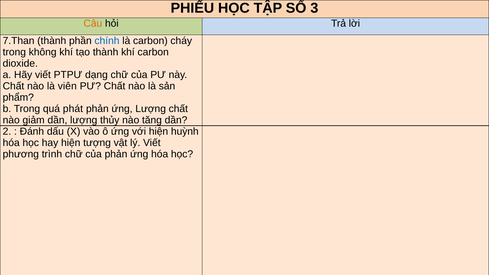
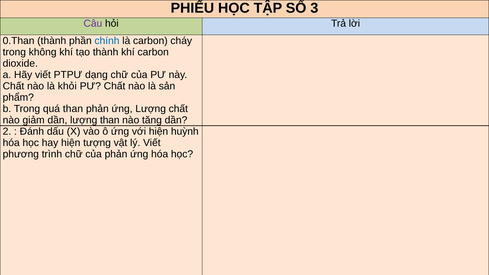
Câu colour: orange -> purple
7.Than: 7.Than -> 0.Than
viên: viên -> khỏi
quá phát: phát -> than
lượng thủy: thủy -> than
